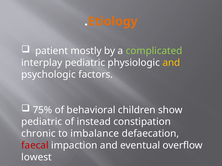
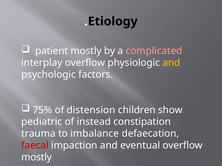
Etiology colour: orange -> black
complicated colour: light green -> pink
interplay pediatric: pediatric -> overflow
behavioral: behavioral -> distension
chronic: chronic -> trauma
lowest at (36, 158): lowest -> mostly
